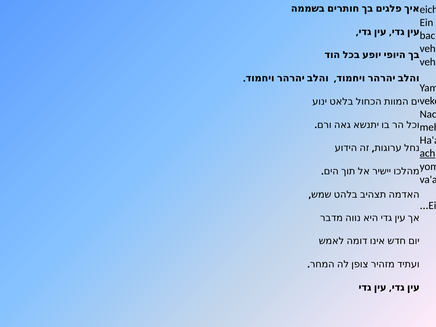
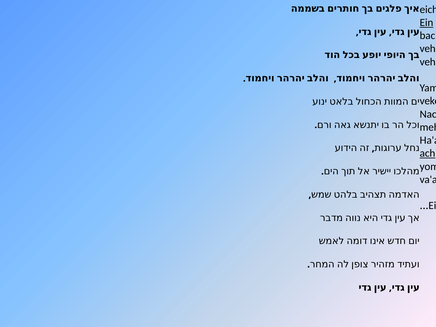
Ein at (427, 23) underline: none -> present
